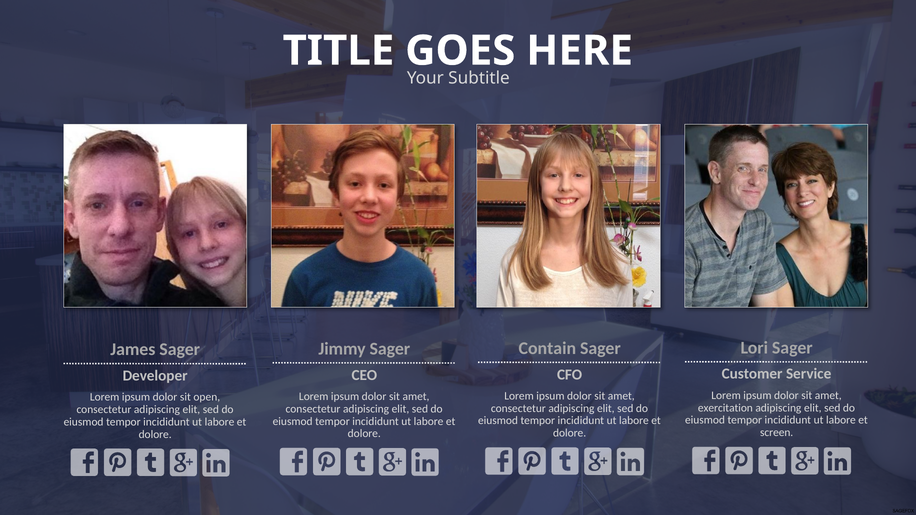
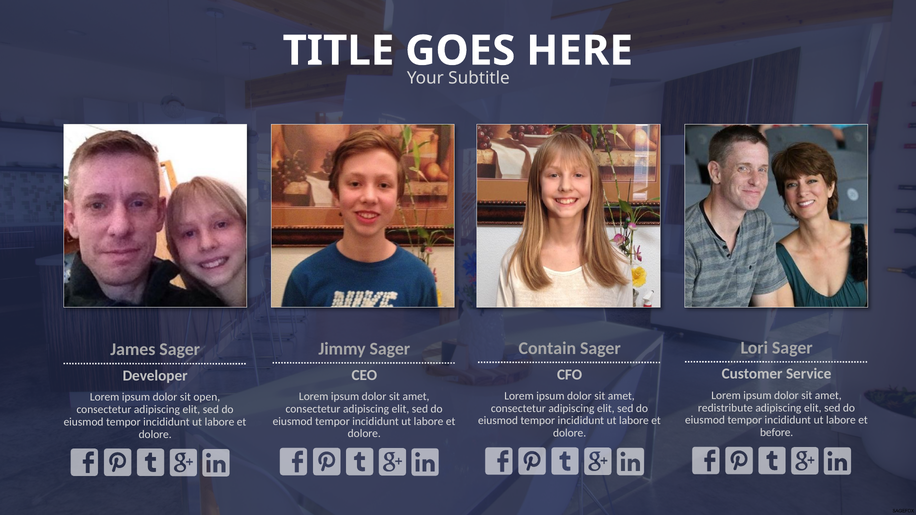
exercitation: exercitation -> redistribute
screen: screen -> before
